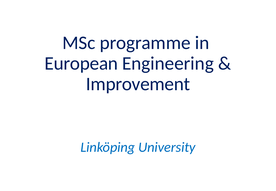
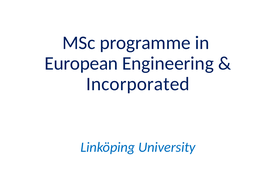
Improvement: Improvement -> Incorporated
